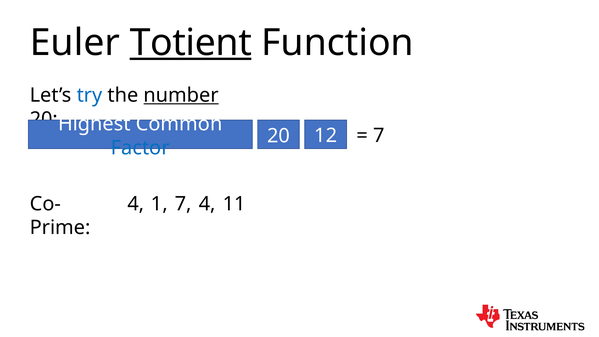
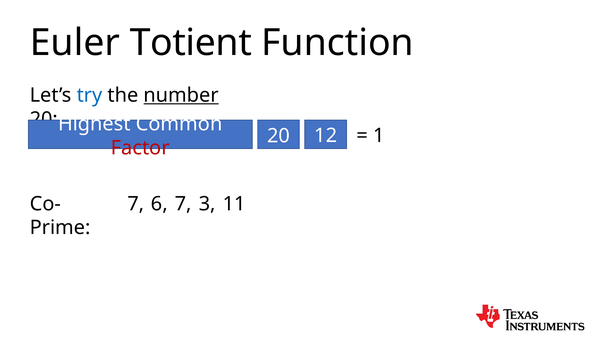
Totient underline: present -> none
7 at (379, 136): 7 -> 1
Factor colour: blue -> red
1: 1 -> 6
4 at (136, 204): 4 -> 7
7 4: 4 -> 3
